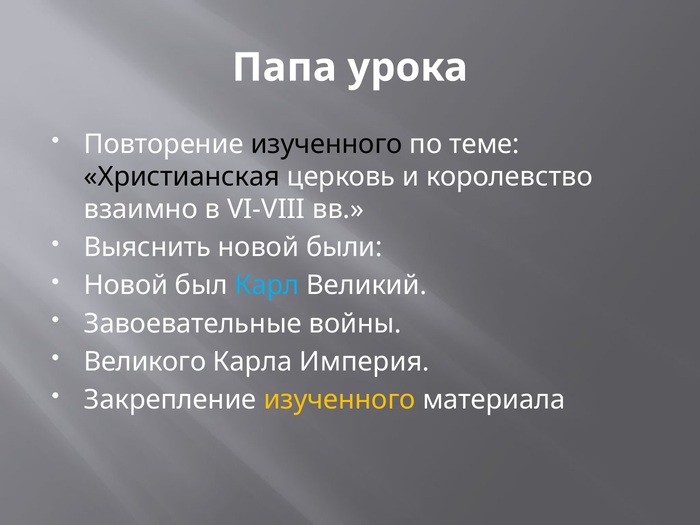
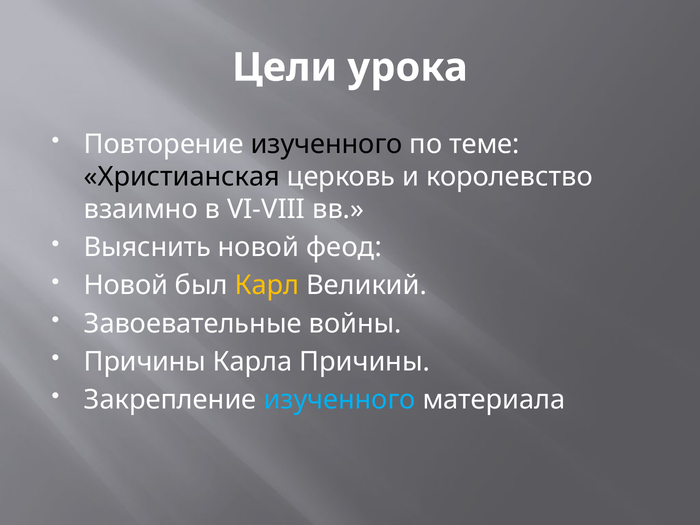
Папа: Папа -> Цели
были: были -> феод
Карл colour: light blue -> yellow
Великого at (145, 362): Великого -> Причины
Карла Империя: Империя -> Причины
изученного at (340, 400) colour: yellow -> light blue
